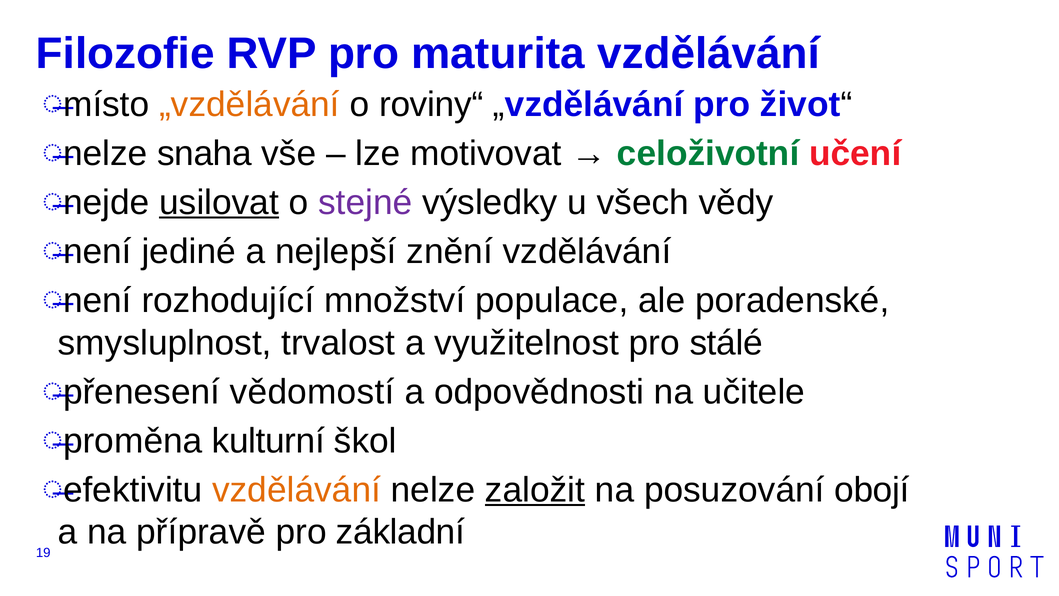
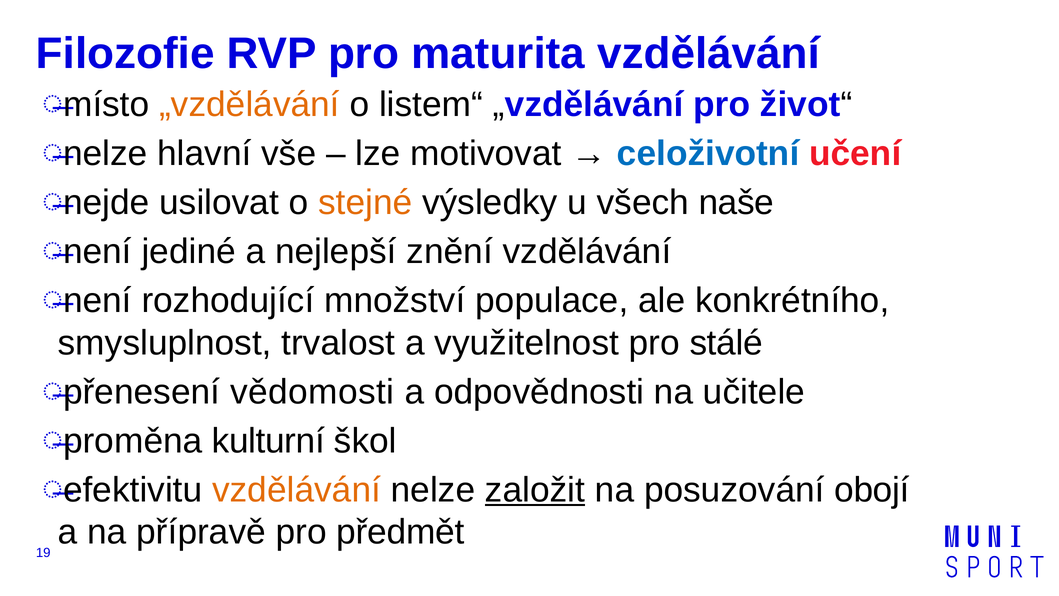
roviny“: roviny“ -> listem“
snaha: snaha -> hlavní
celoživotní colour: green -> blue
usilovat underline: present -> none
stejné colour: purple -> orange
vědy: vědy -> naše
poradenské: poradenské -> konkrétního
vědomostí: vědomostí -> vědomosti
základní: základní -> předmět
